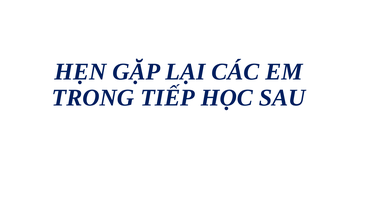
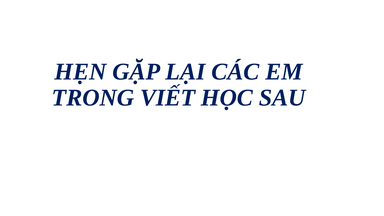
TIẾP: TIẾP -> VIẾT
